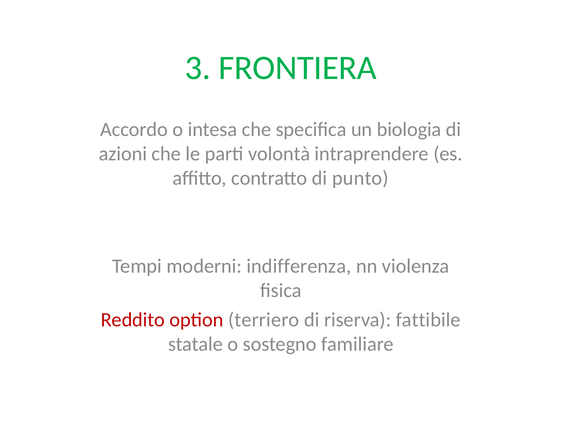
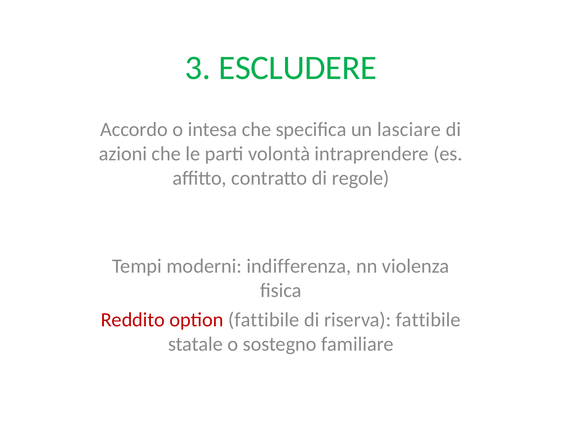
FRONTIERA: FRONTIERA -> ESCLUDERE
biologia: biologia -> lasciare
punto: punto -> regole
option terriero: terriero -> fattibile
